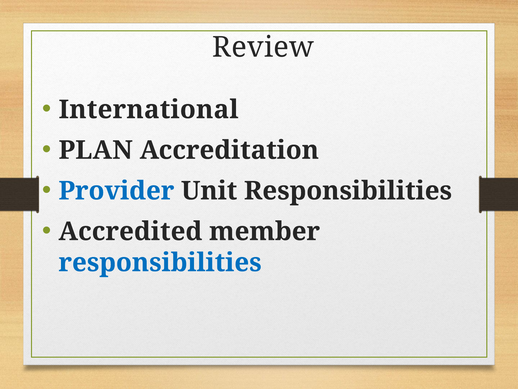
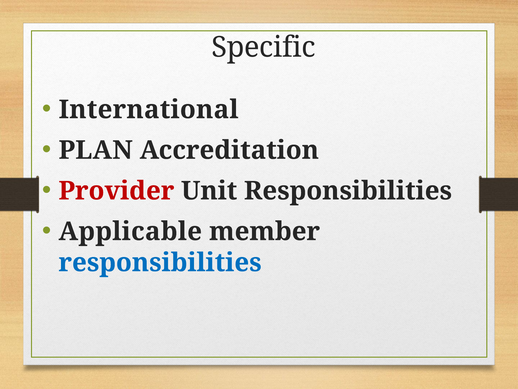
Review: Review -> Specific
Provider colour: blue -> red
Accredited: Accredited -> Applicable
